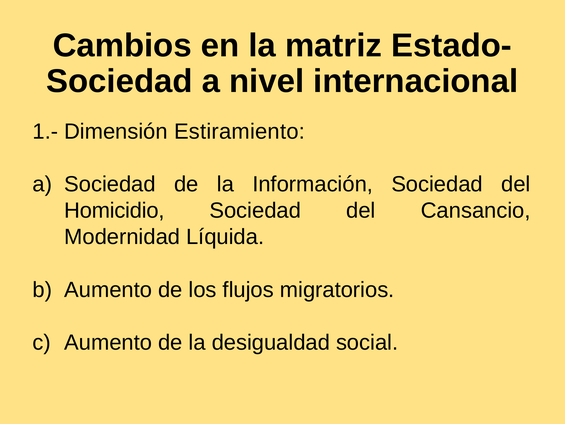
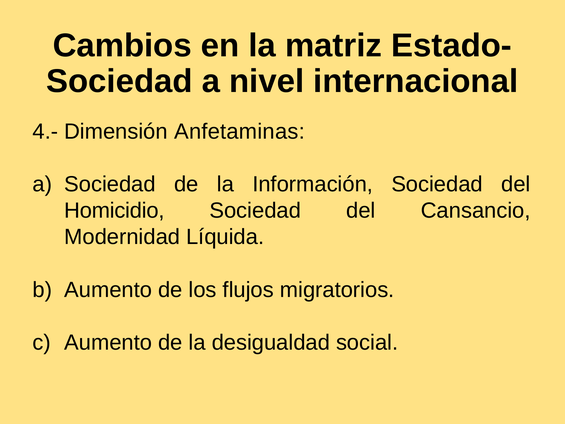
1.-: 1.- -> 4.-
Estiramiento: Estiramiento -> Anfetaminas
